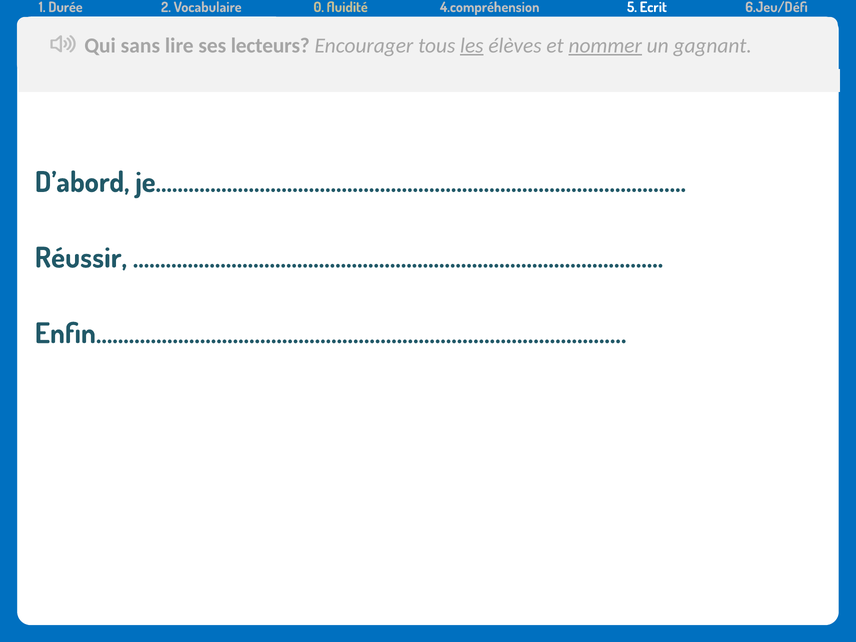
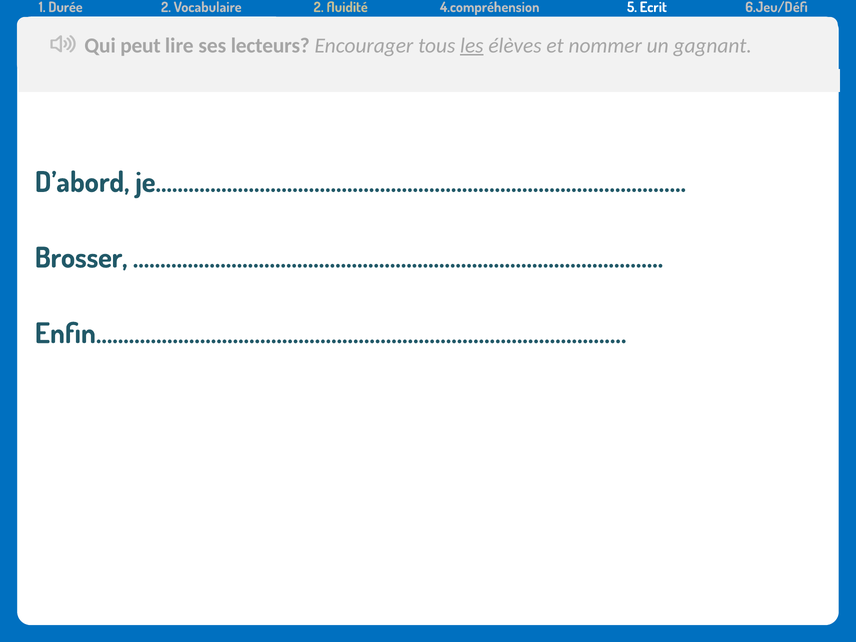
Vocabulaire 0: 0 -> 2
sans: sans -> peut
nommer underline: present -> none
Réussir: Réussir -> Brosser
